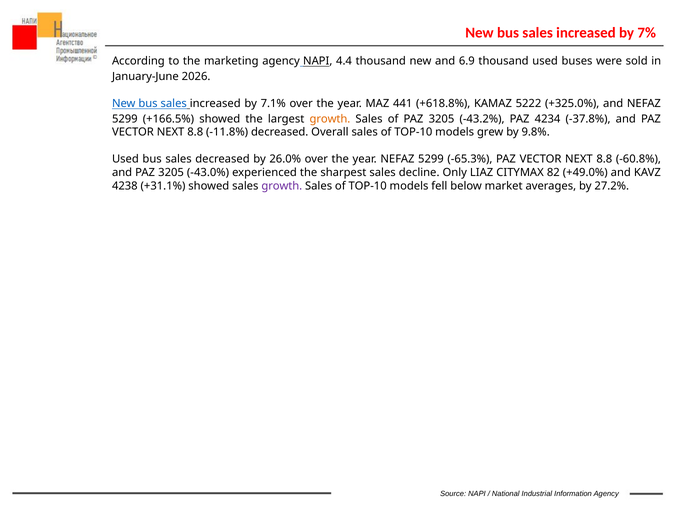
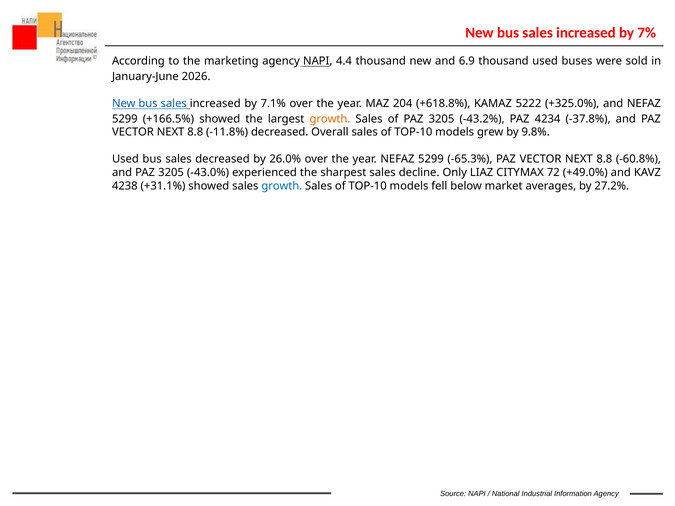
441: 441 -> 204
82: 82 -> 72
growth at (282, 186) colour: purple -> blue
